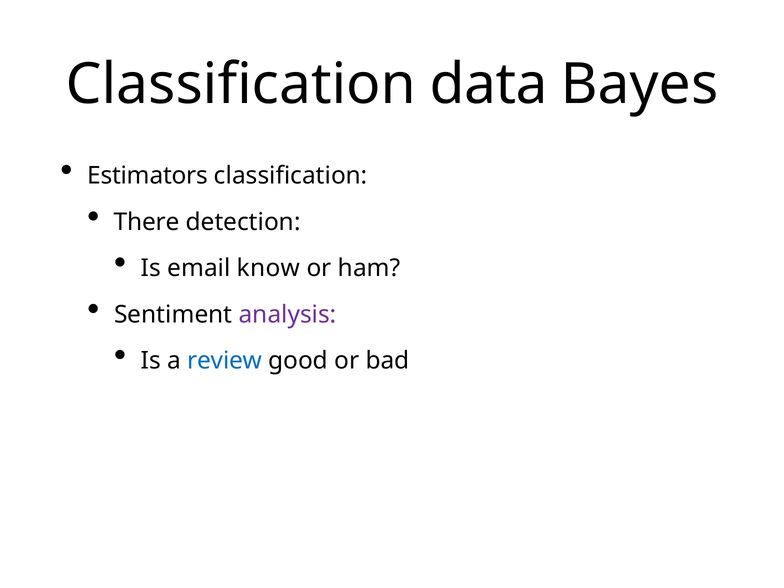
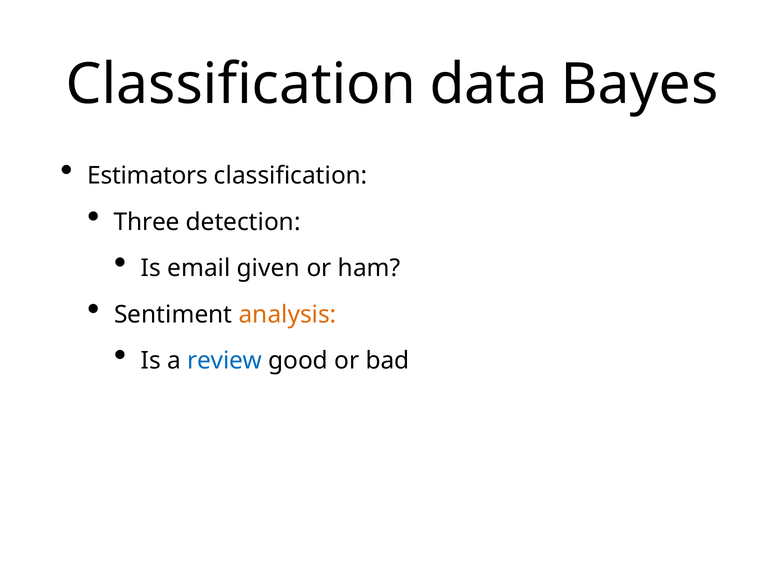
There: There -> Three
know: know -> given
analysis colour: purple -> orange
